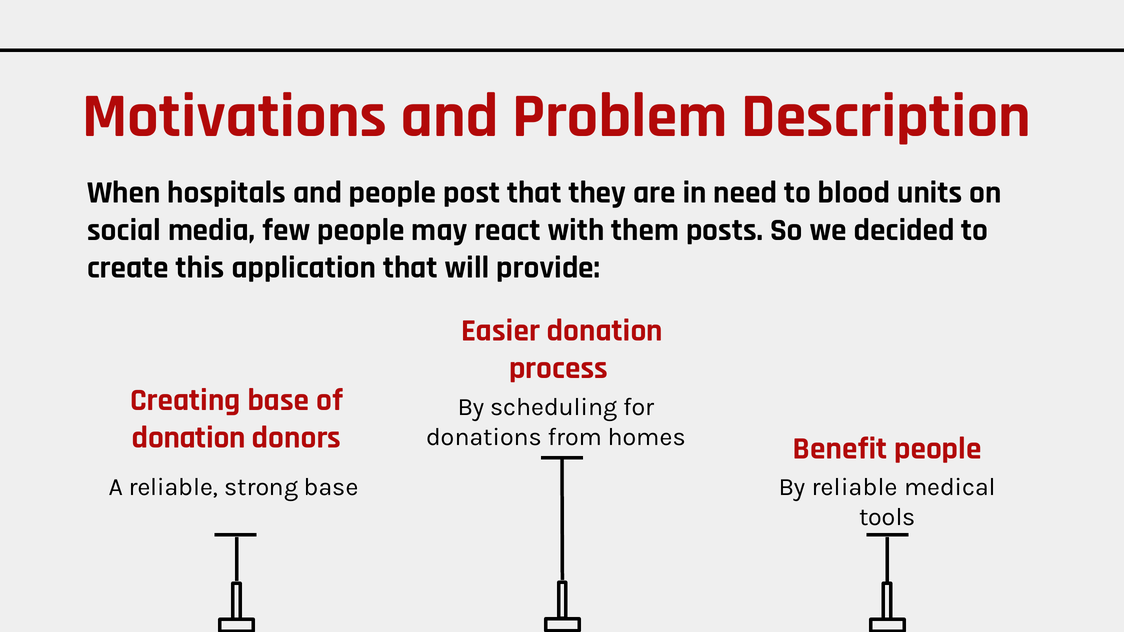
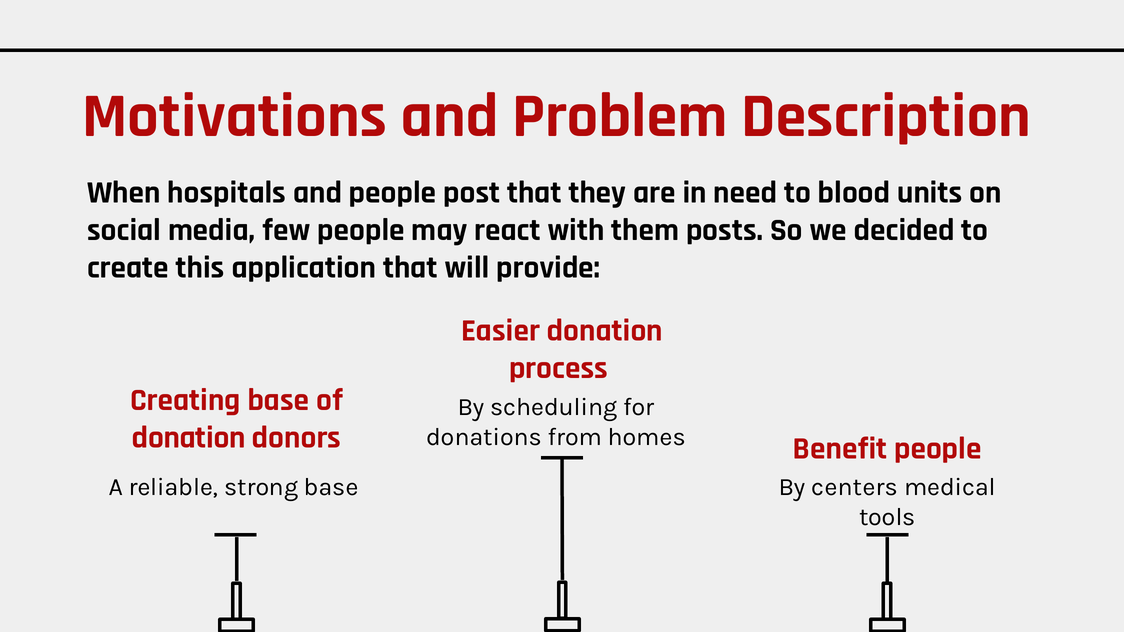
By reliable: reliable -> centers
